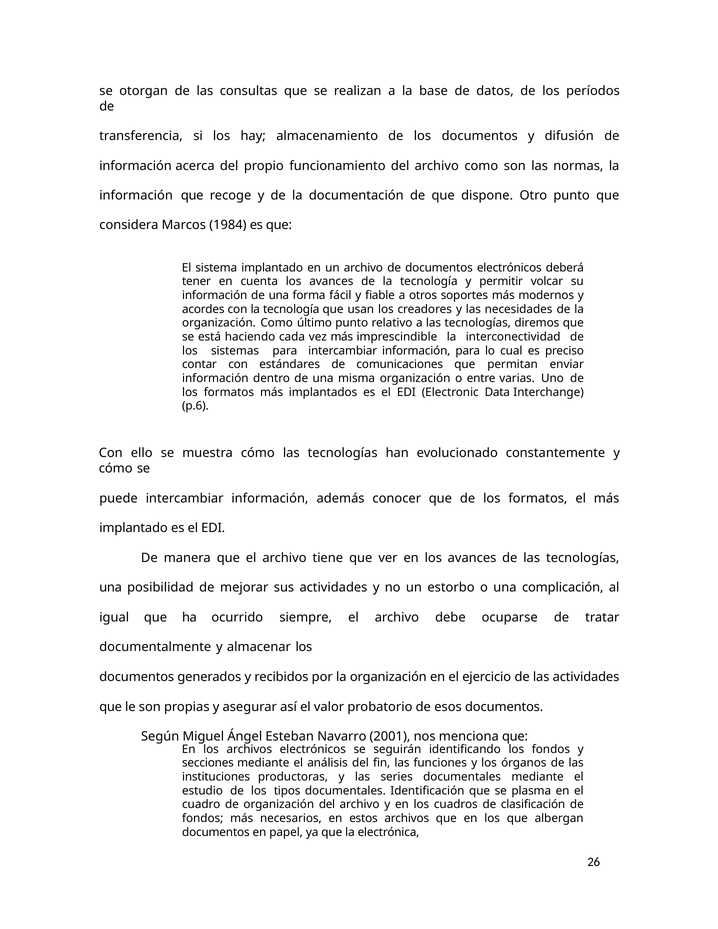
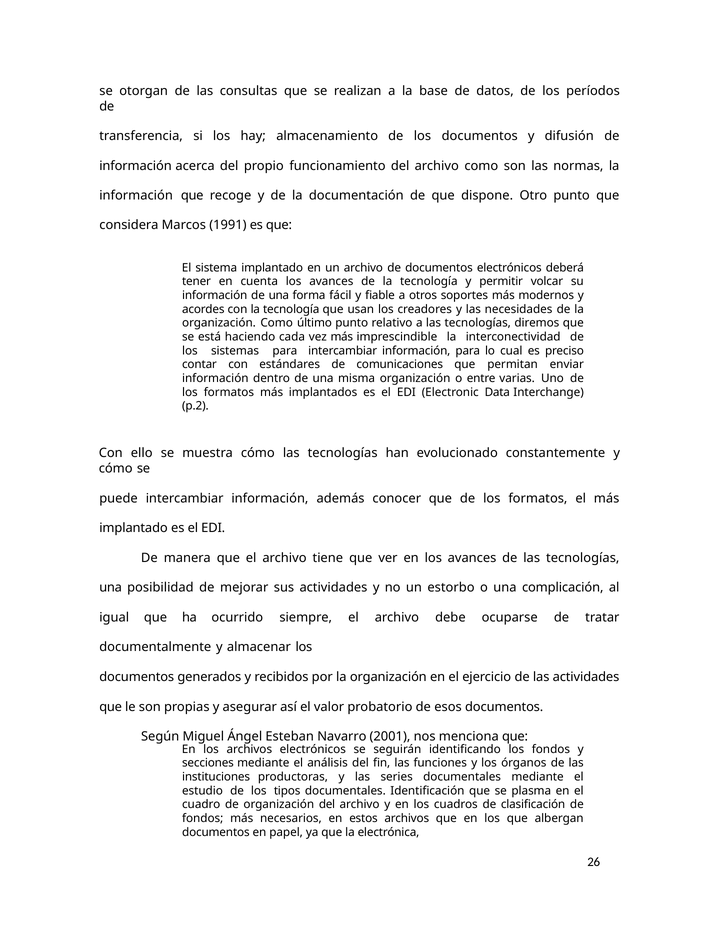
1984: 1984 -> 1991
p.6: p.6 -> p.2
